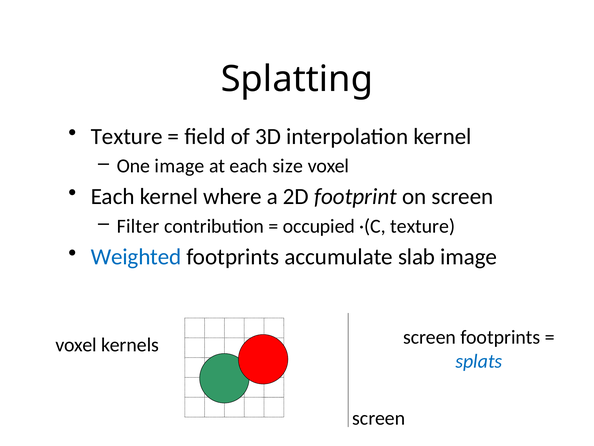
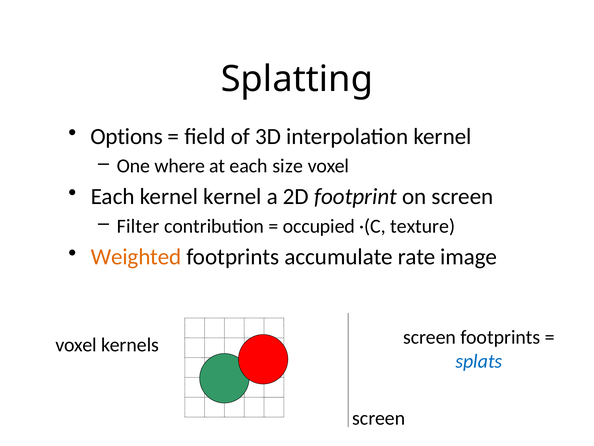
Texture at (127, 136): Texture -> Options
One image: image -> where
kernel where: where -> kernel
Weighted colour: blue -> orange
slab: slab -> rate
